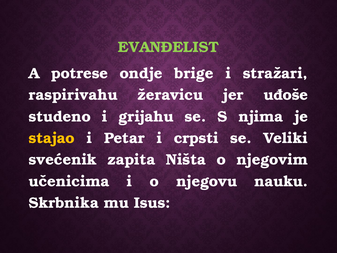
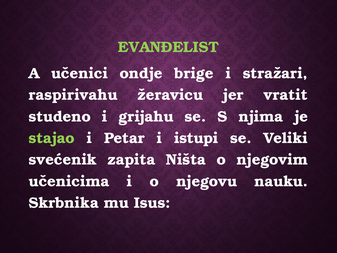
potrese: potrese -> učenici
uđoše: uđoše -> vratit
stajao colour: yellow -> light green
crpsti: crpsti -> istupi
